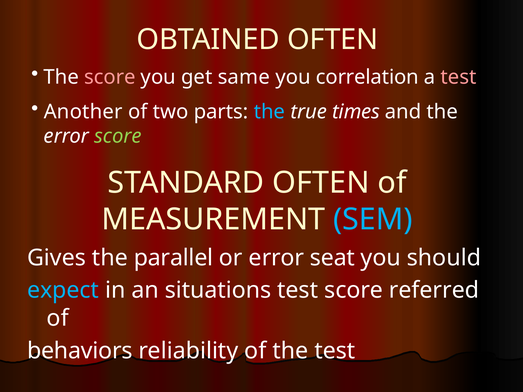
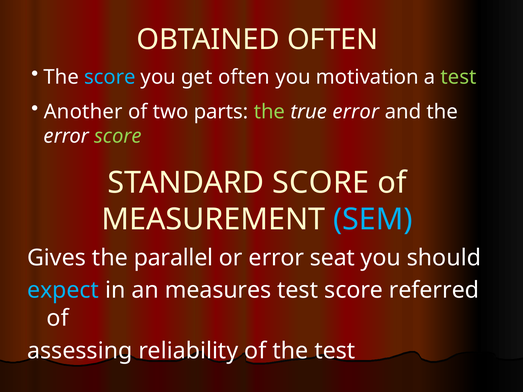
score at (110, 77) colour: pink -> light blue
get same: same -> often
correlation: correlation -> motivation
test at (459, 77) colour: pink -> light green
the at (269, 112) colour: light blue -> light green
true times: times -> error
STANDARD OFTEN: OFTEN -> SCORE
situations: situations -> measures
behaviors: behaviors -> assessing
